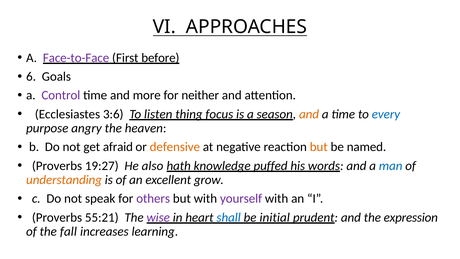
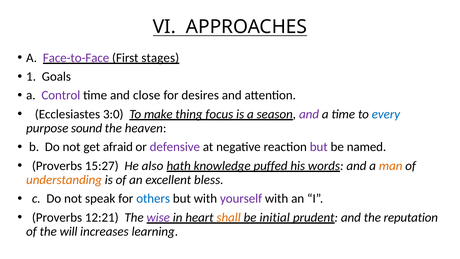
before: before -> stages
6: 6 -> 1
more: more -> close
neither: neither -> desires
3:6: 3:6 -> 3:0
listen: listen -> make
and at (309, 114) colour: orange -> purple
angry: angry -> sound
defensive colour: orange -> purple
but at (319, 147) colour: orange -> purple
19:27: 19:27 -> 15:27
man colour: blue -> orange
grow: grow -> bless
others colour: purple -> blue
55:21: 55:21 -> 12:21
shall colour: blue -> orange
expression: expression -> reputation
fall: fall -> will
